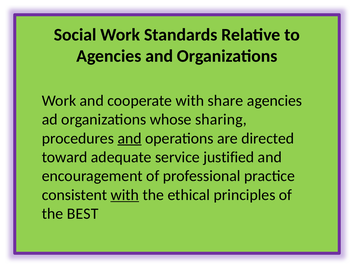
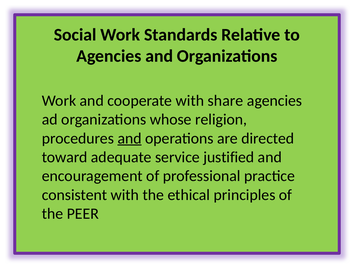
sharing: sharing -> religion
with at (125, 195) underline: present -> none
BEST: BEST -> PEER
